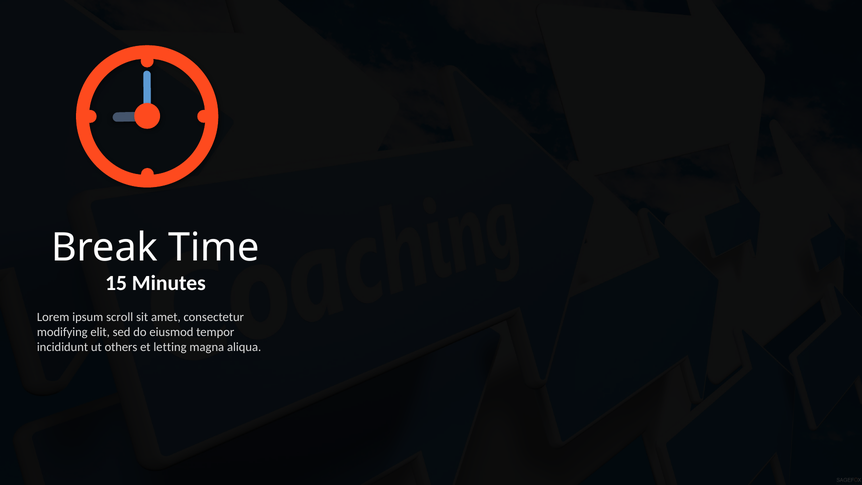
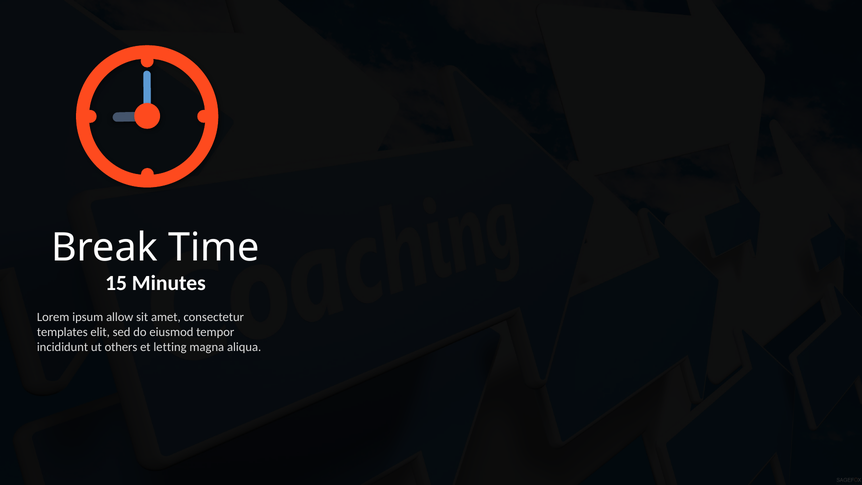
scroll: scroll -> allow
modifying: modifying -> templates
